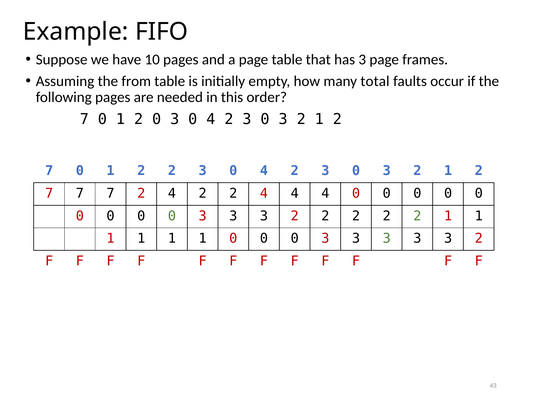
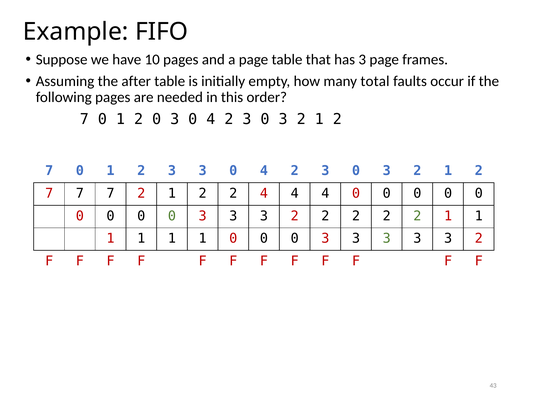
from: from -> after
1 2 2: 2 -> 3
7 2 4: 4 -> 1
